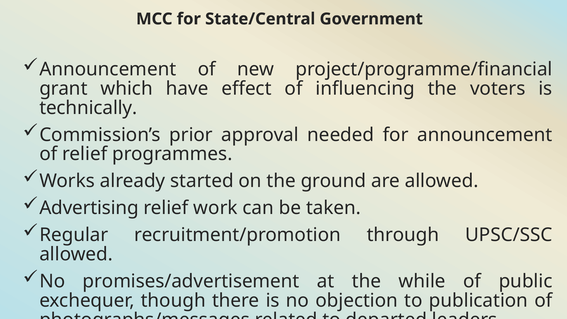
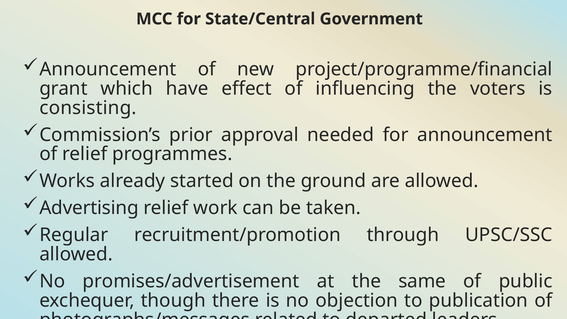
technically: technically -> consisting
while: while -> same
